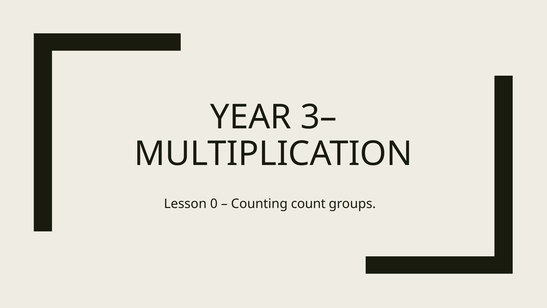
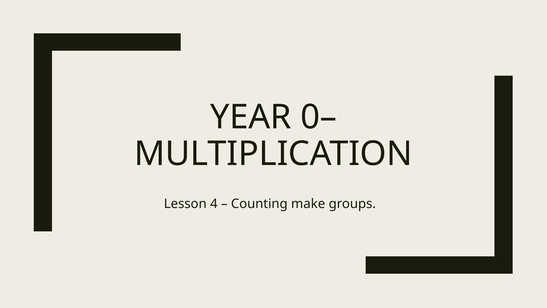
3–: 3– -> 0–
0: 0 -> 4
count: count -> make
